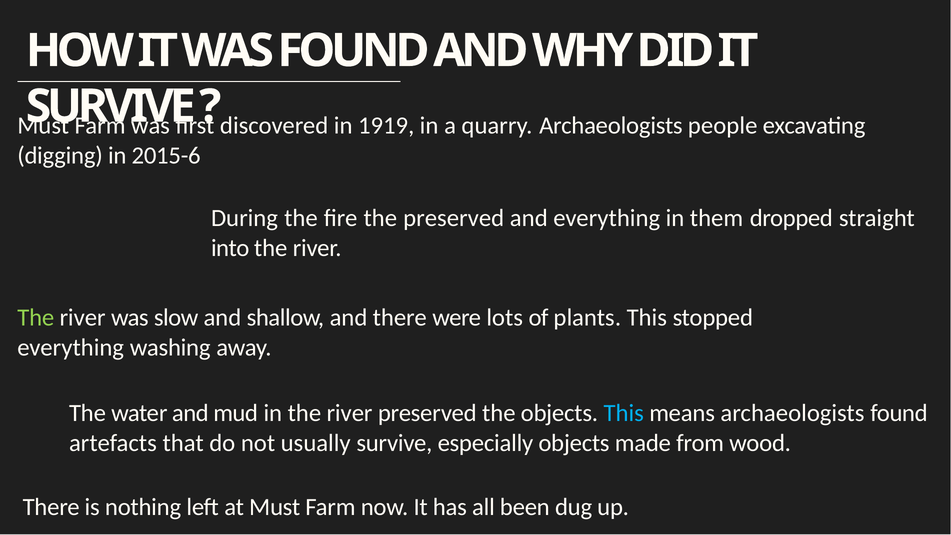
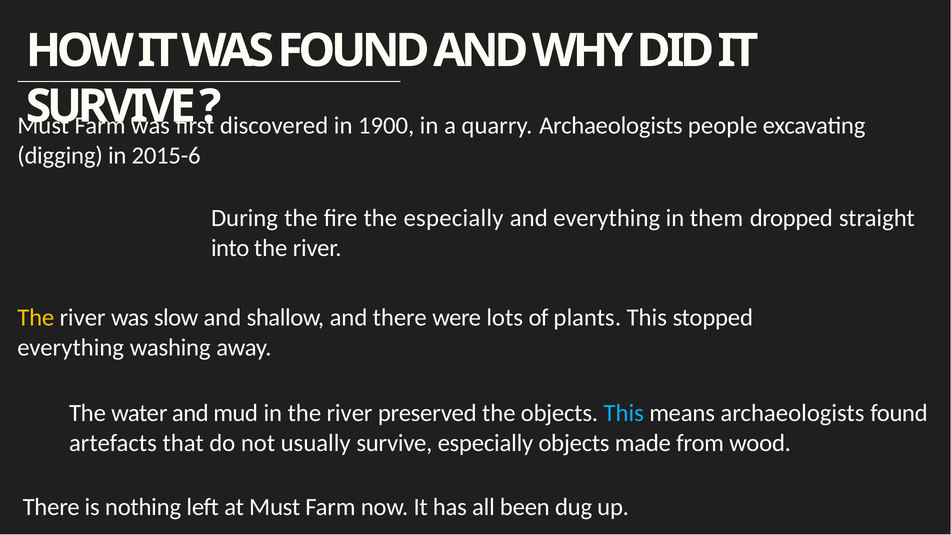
1919: 1919 -> 1900
the preserved: preserved -> especially
The at (36, 318) colour: light green -> yellow
